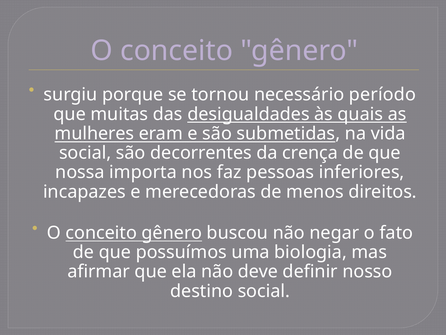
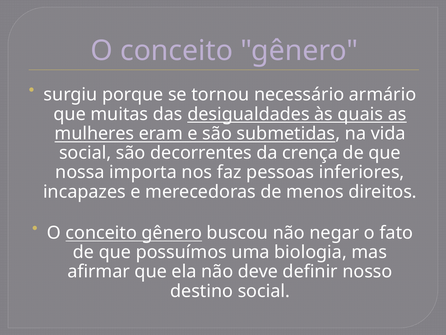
período: período -> armário
